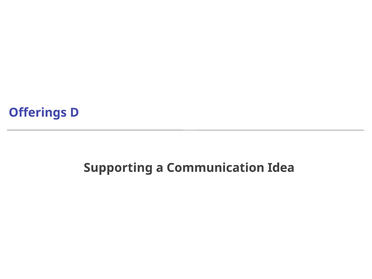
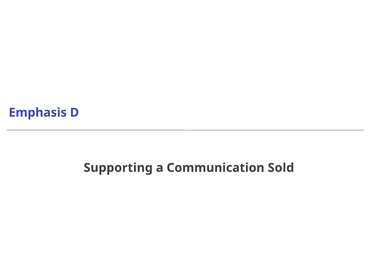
Offerings: Offerings -> Emphasis
Idea: Idea -> Sold
